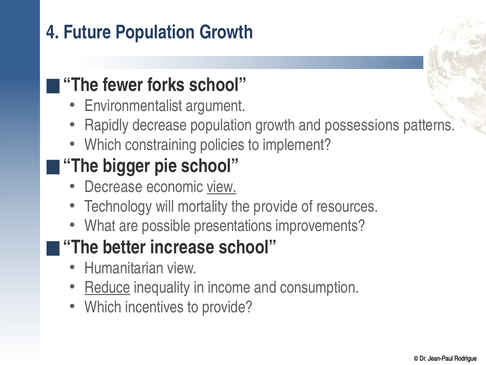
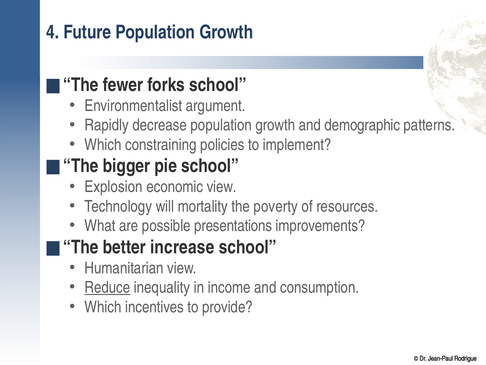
possessions: possessions -> demographic
Decrease at (114, 187): Decrease -> Explosion
view at (222, 187) underline: present -> none
the provide: provide -> poverty
